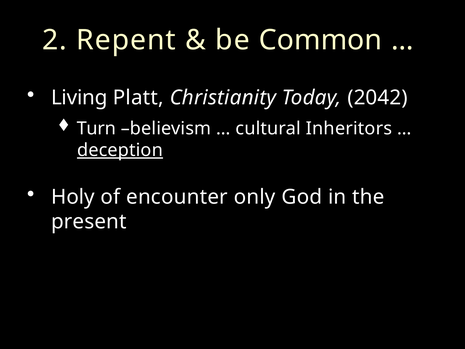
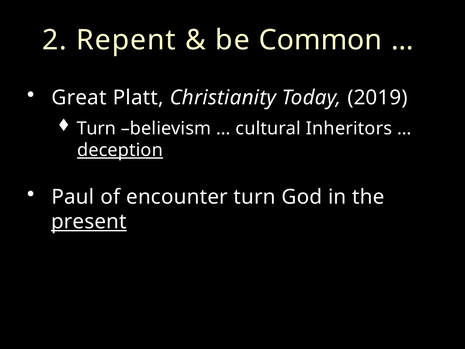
Living: Living -> Great
2042: 2042 -> 2019
Holy: Holy -> Paul
encounter only: only -> turn
present underline: none -> present
